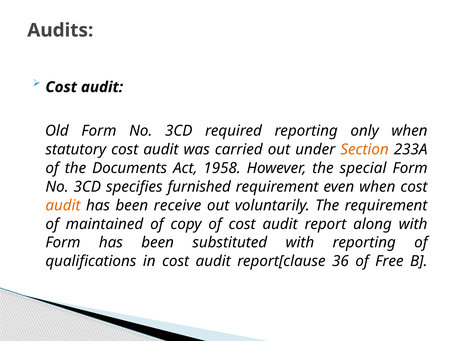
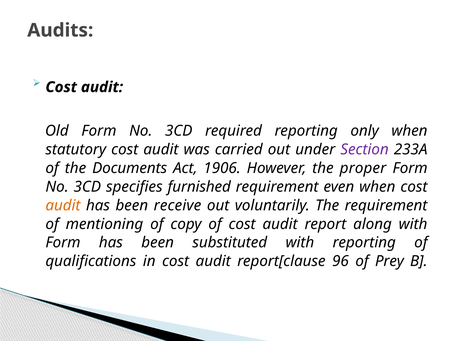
Section colour: orange -> purple
1958: 1958 -> 1906
special: special -> proper
maintained: maintained -> mentioning
36: 36 -> 96
Free: Free -> Prey
